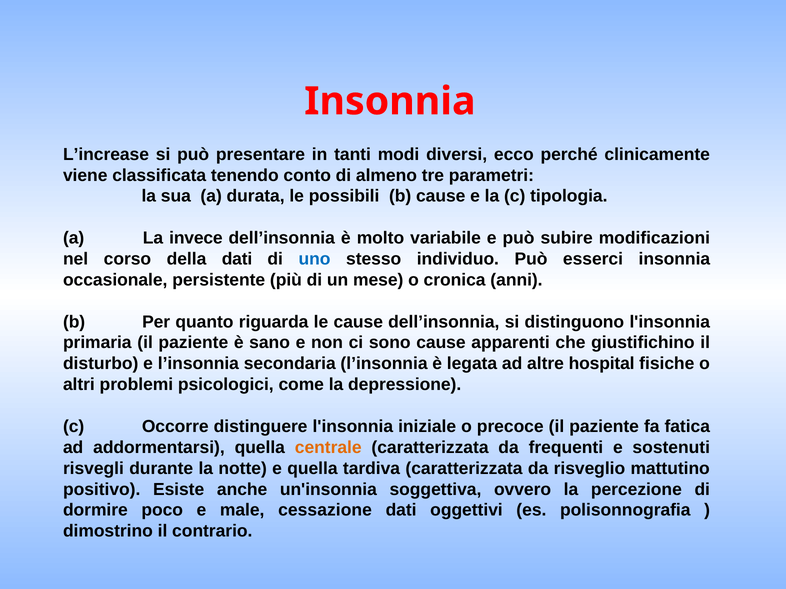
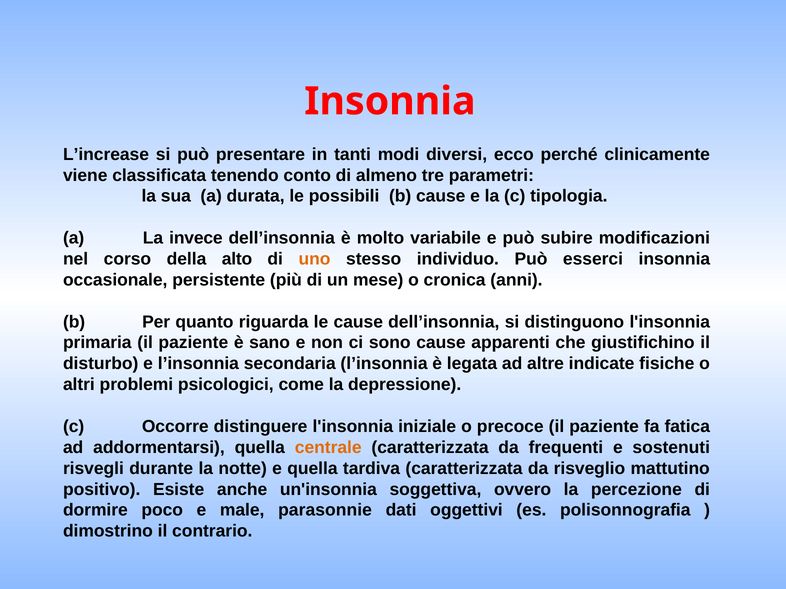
della dati: dati -> alto
uno colour: blue -> orange
hospital: hospital -> indicate
cessazione: cessazione -> parasonnie
